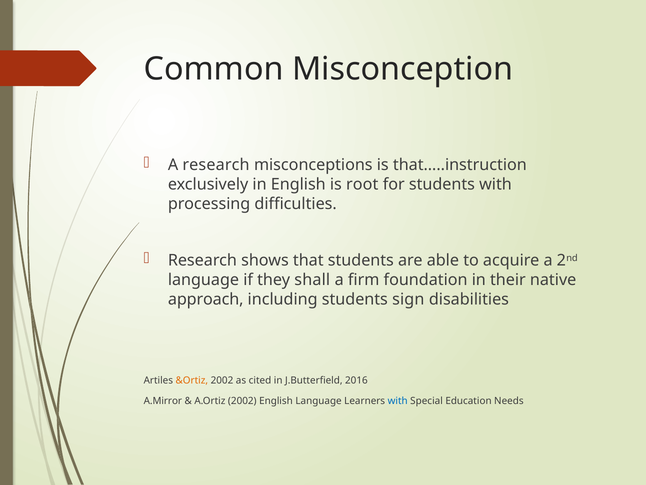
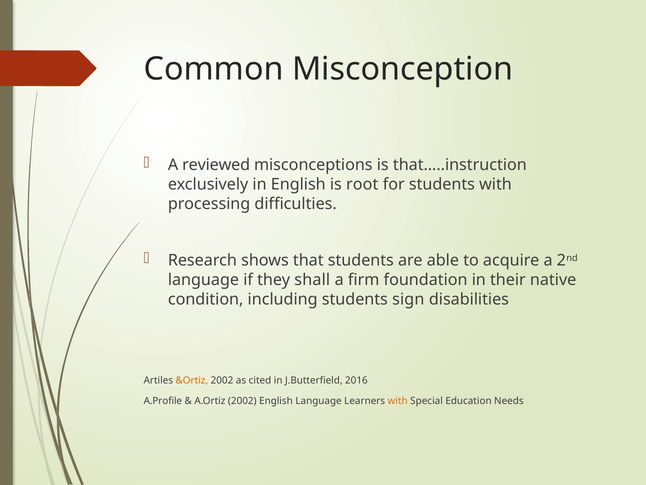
A research: research -> reviewed
approach: approach -> condition
A.Mirror: A.Mirror -> A.Profile
with at (398, 401) colour: blue -> orange
